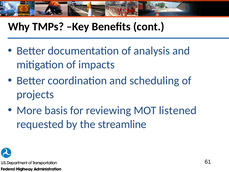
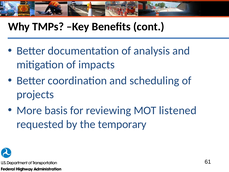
streamline: streamline -> temporary
